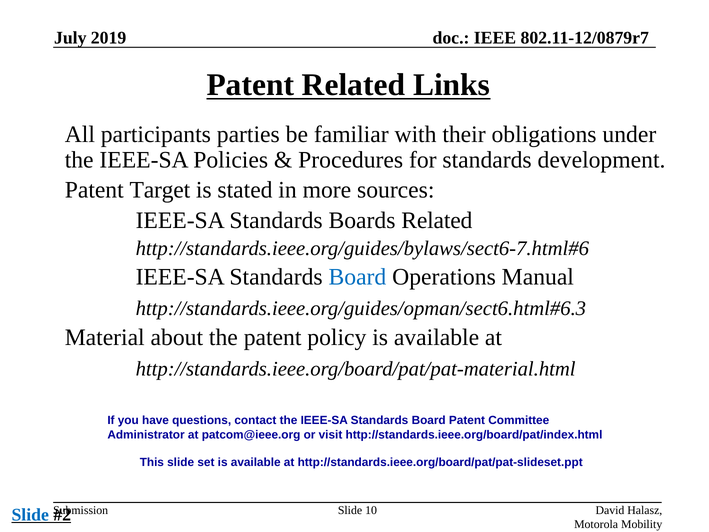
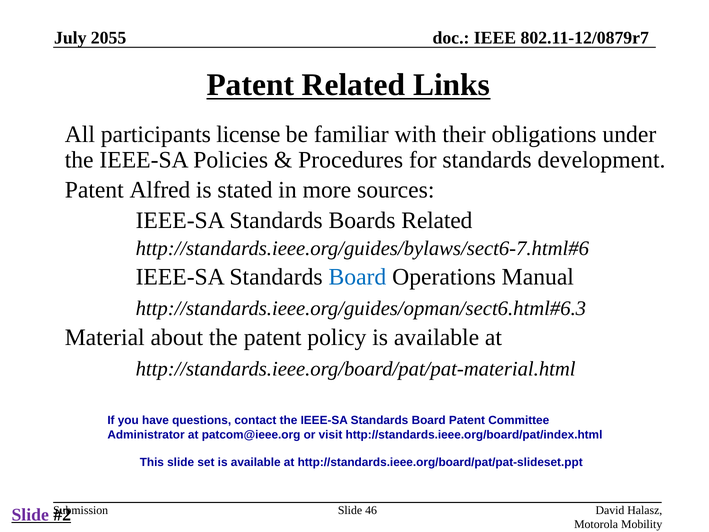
2019: 2019 -> 2055
parties: parties -> license
Target: Target -> Alfred
10: 10 -> 46
Slide at (30, 515) colour: blue -> purple
